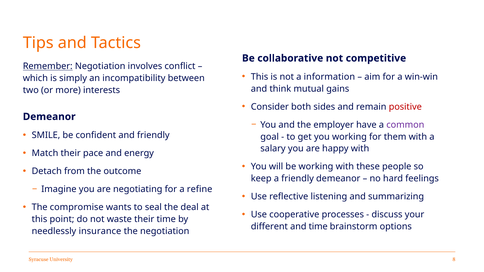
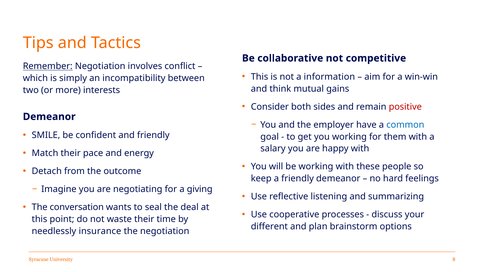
common colour: purple -> blue
refine: refine -> giving
compromise: compromise -> conversation
and time: time -> plan
